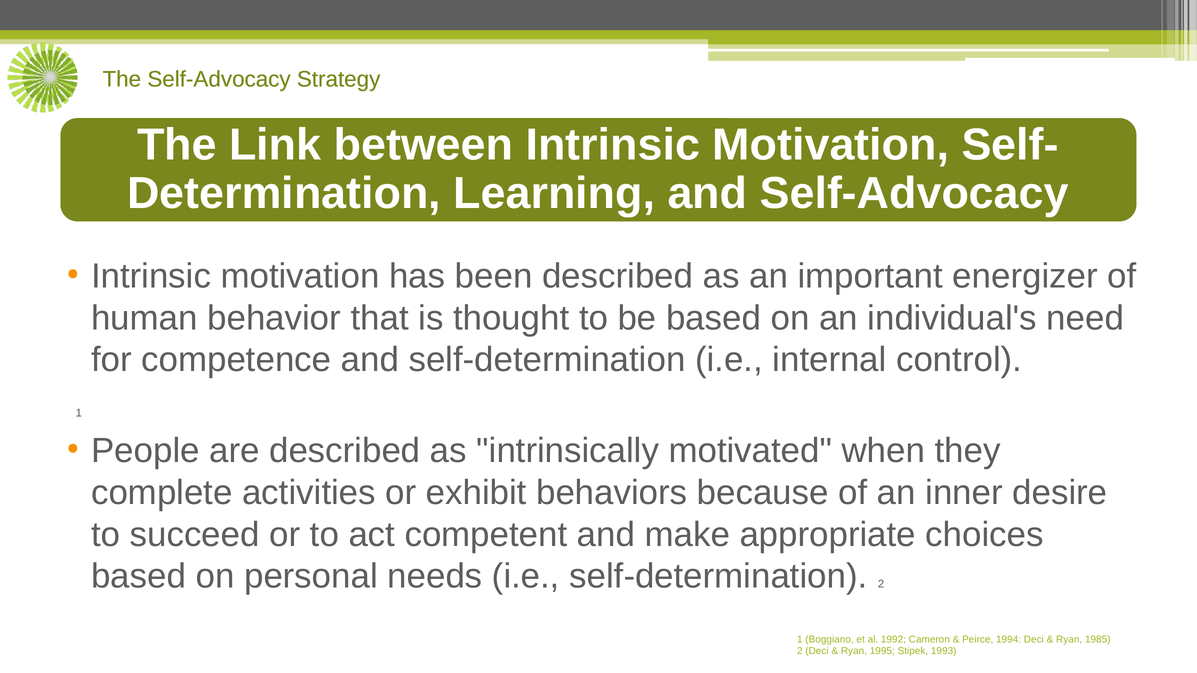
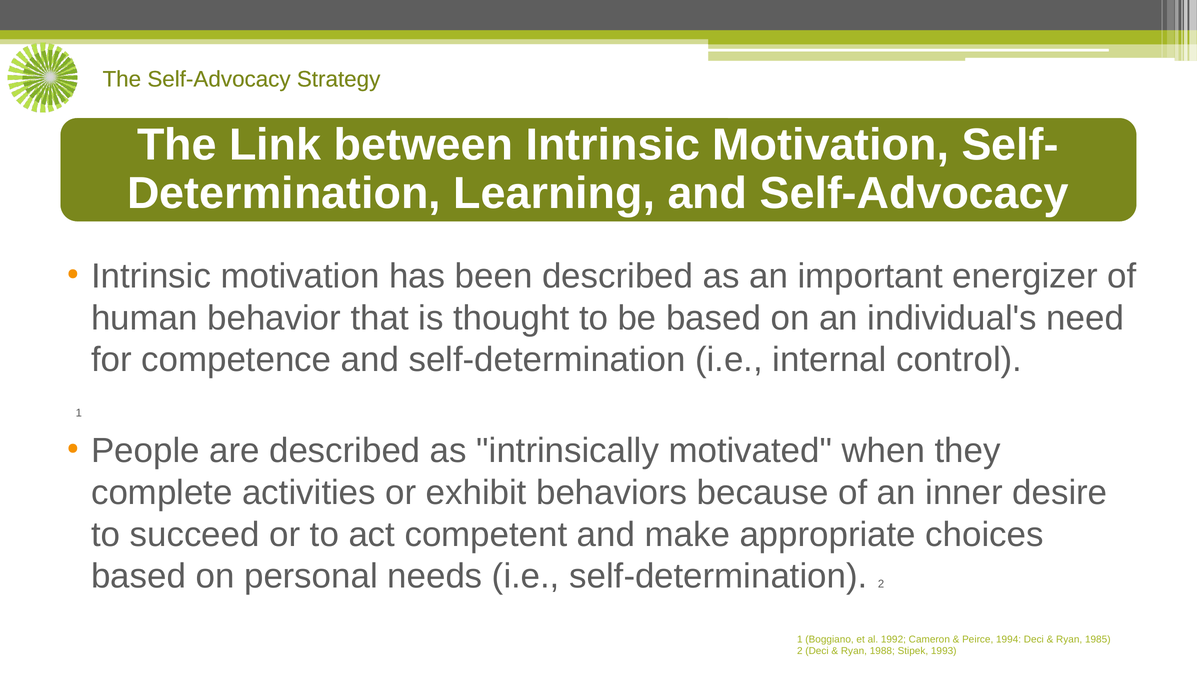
1995: 1995 -> 1988
